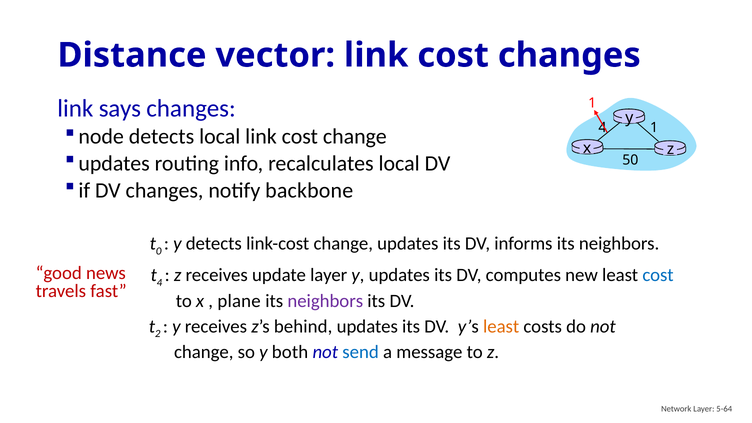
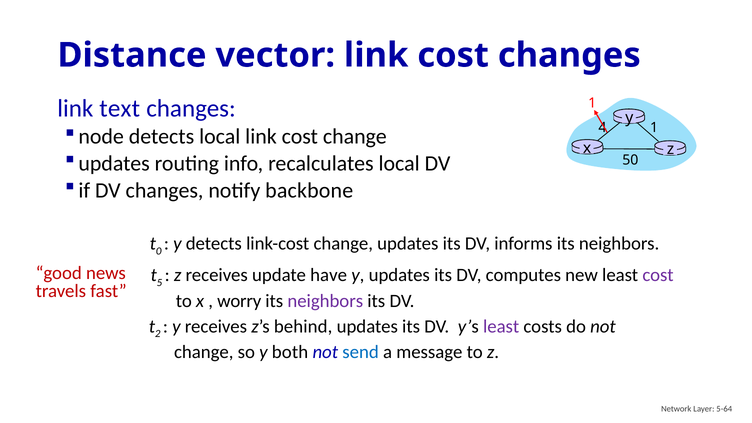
says: says -> text
4 at (159, 283): 4 -> 5
update layer: layer -> have
cost at (658, 275) colour: blue -> purple
plane: plane -> worry
least at (501, 327) colour: orange -> purple
